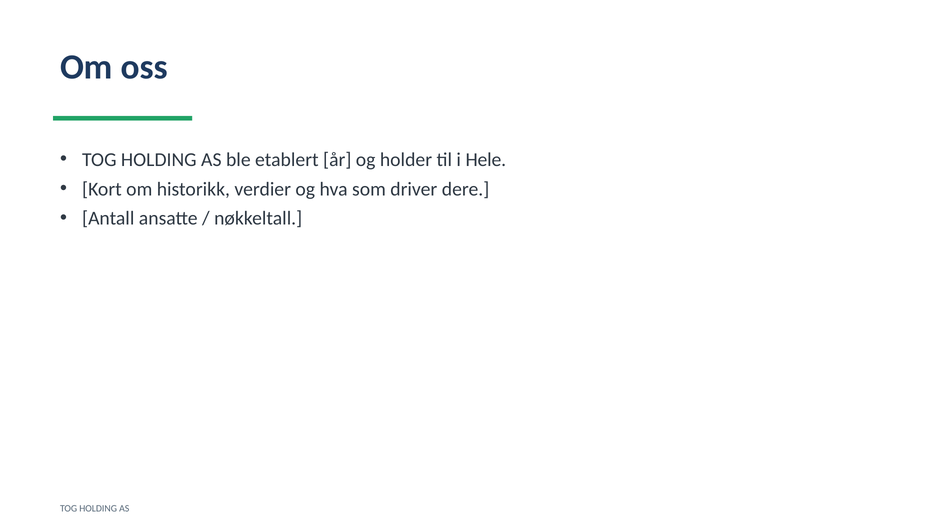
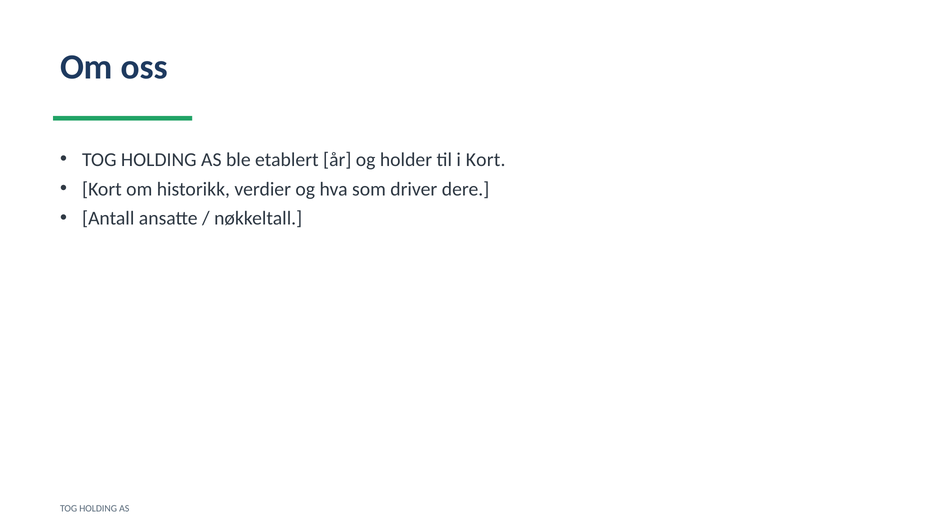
i Hele: Hele -> Kort
